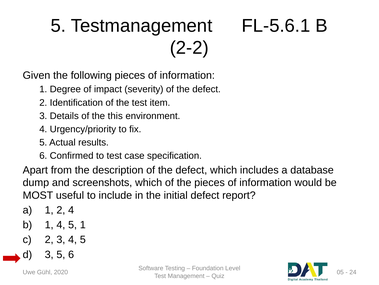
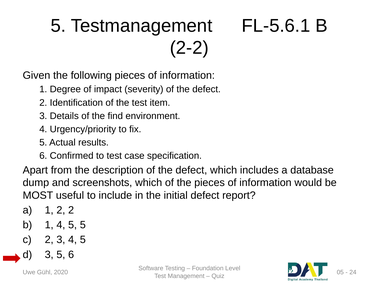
this: this -> find
2 4: 4 -> 2
5 1: 1 -> 5
